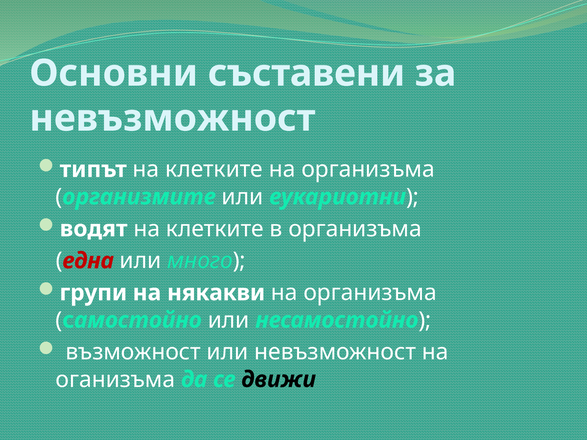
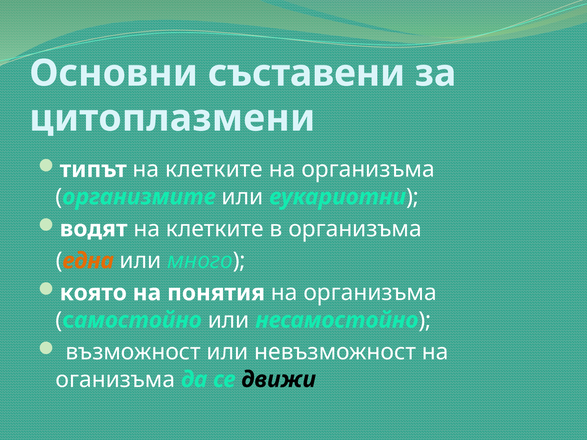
невъзможност at (172, 118): невъзможност -> цитоплазмени
една colour: red -> orange
групи: групи -> която
някакви: някакви -> понятия
